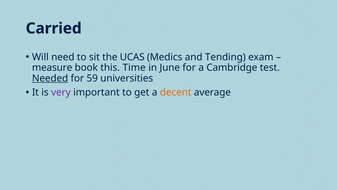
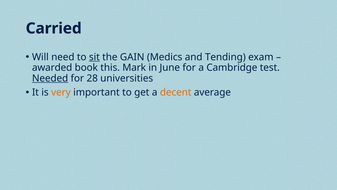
sit underline: none -> present
UCAS: UCAS -> GAIN
measure: measure -> awarded
Time: Time -> Mark
59: 59 -> 28
very colour: purple -> orange
